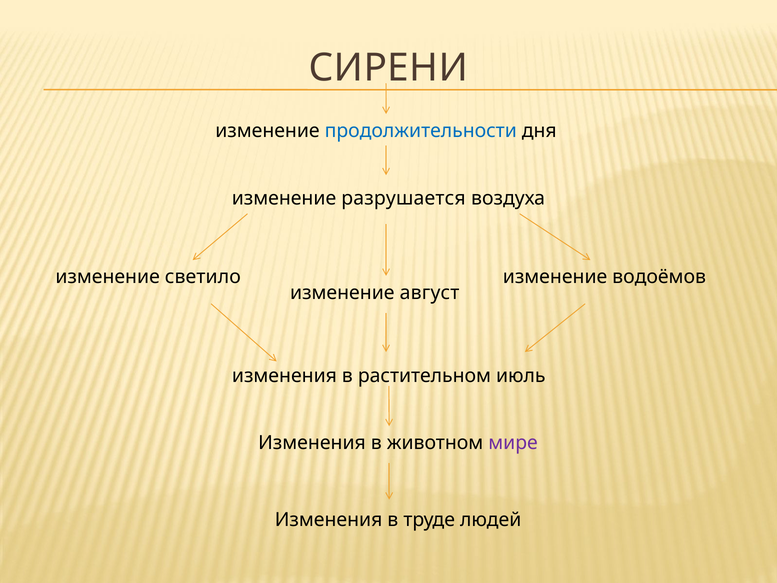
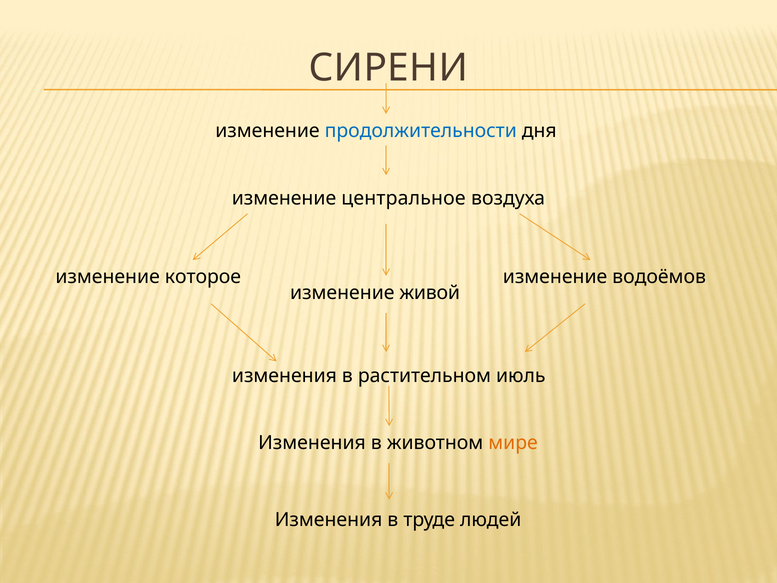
разрушается: разрушается -> центральное
светило: светило -> которое
август: август -> живой
мире colour: purple -> orange
